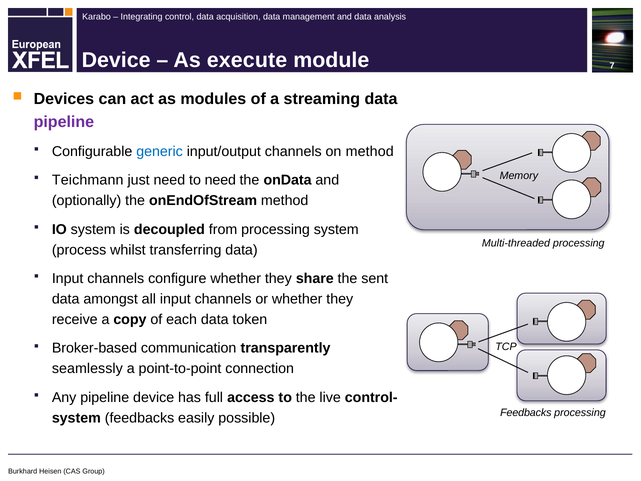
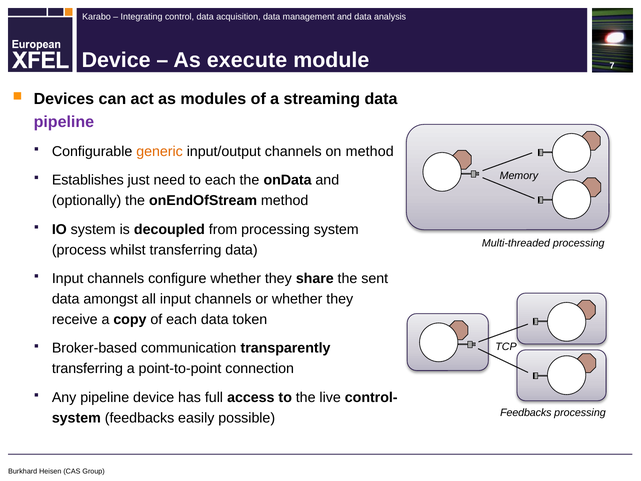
generic colour: blue -> orange
Teichmann: Teichmann -> Establishes
to need: need -> each
seamlessly at (87, 369): seamlessly -> transferring
